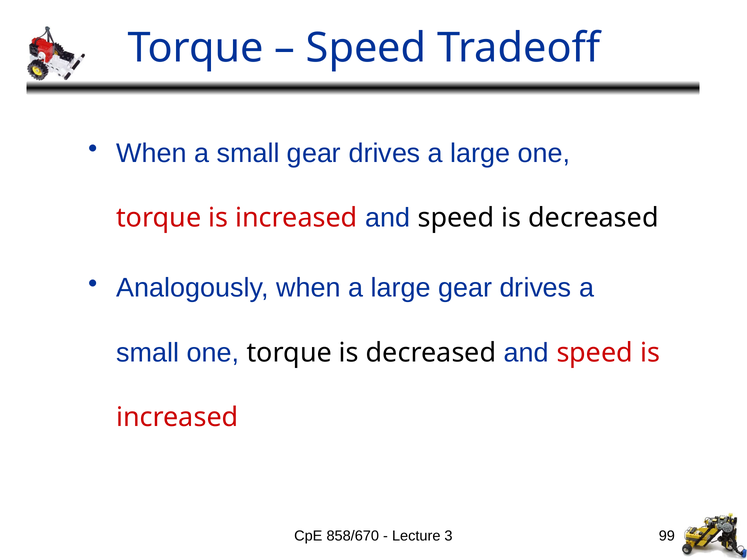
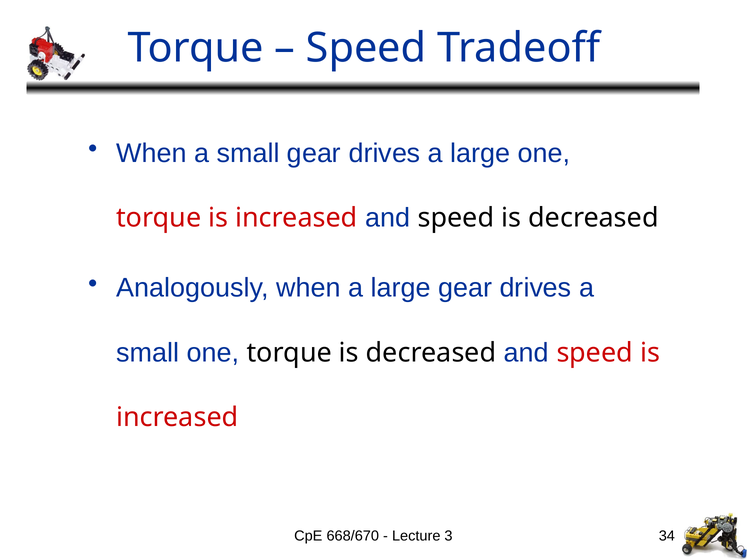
858/670: 858/670 -> 668/670
99: 99 -> 34
